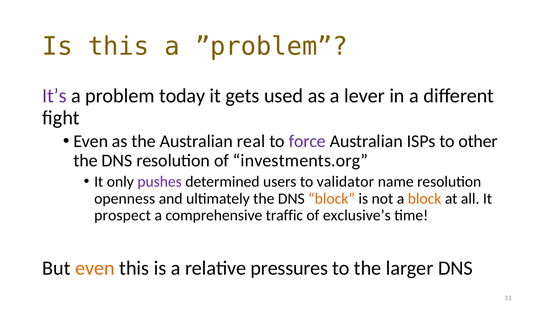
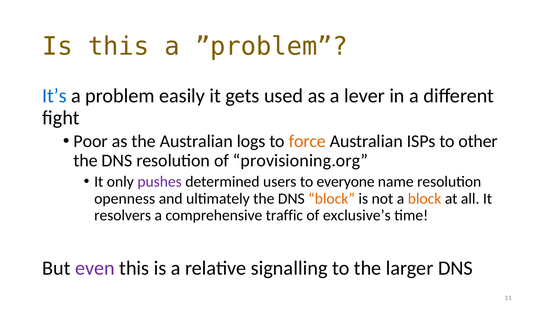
It’s colour: purple -> blue
today: today -> easily
Even at (91, 141): Even -> Poor
real: real -> logs
force colour: purple -> orange
investments.org: investments.org -> provisioning.org
validator: validator -> everyone
prospect: prospect -> resolvers
even at (95, 268) colour: orange -> purple
pressures: pressures -> signalling
